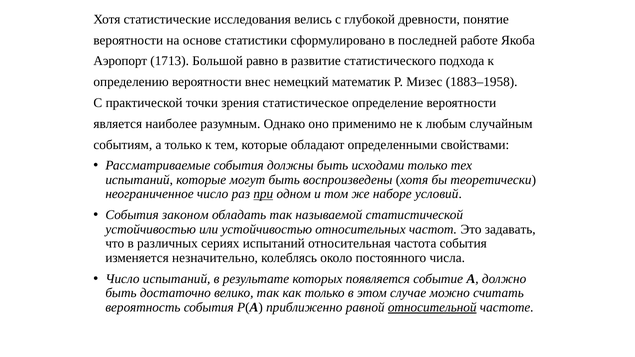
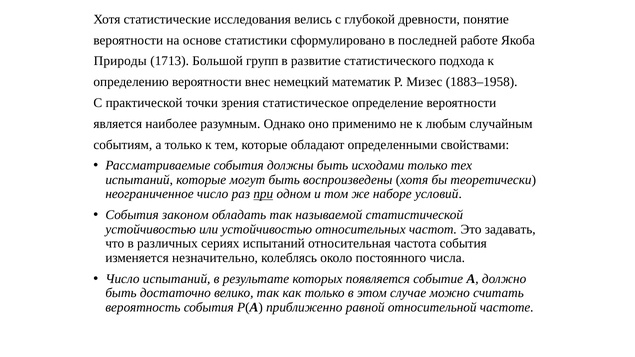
Аэропорт: Аэропорт -> Природы
равно: равно -> групп
относительной underline: present -> none
